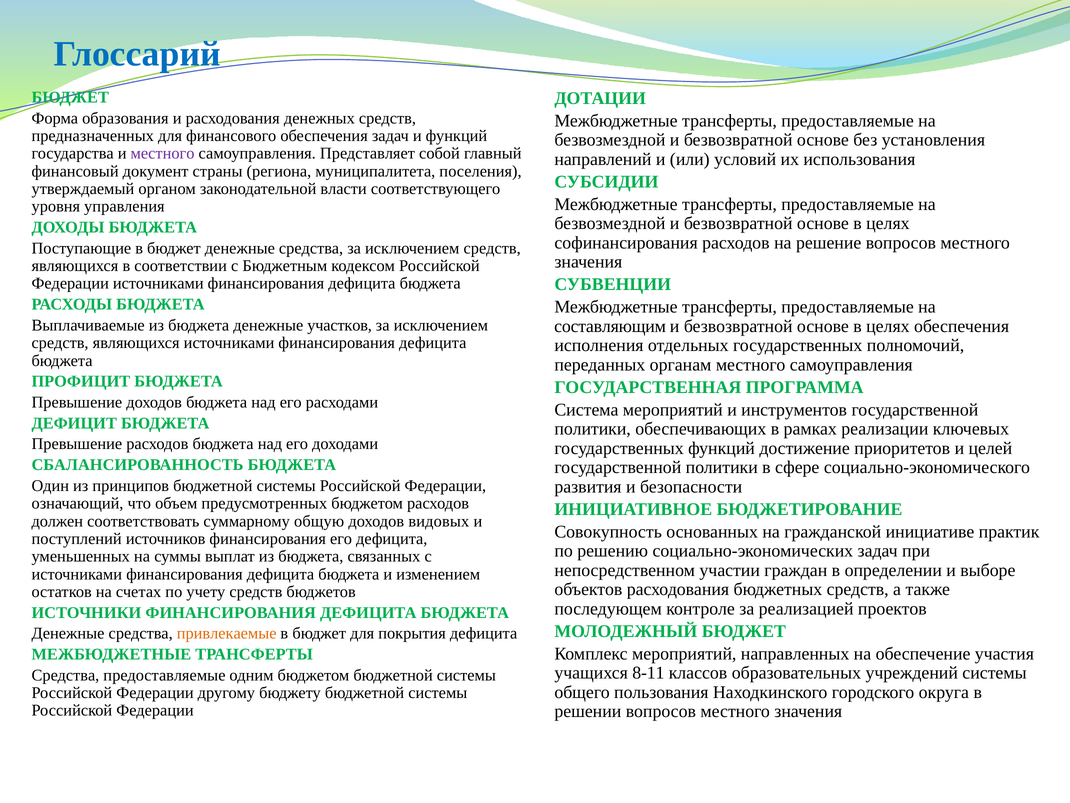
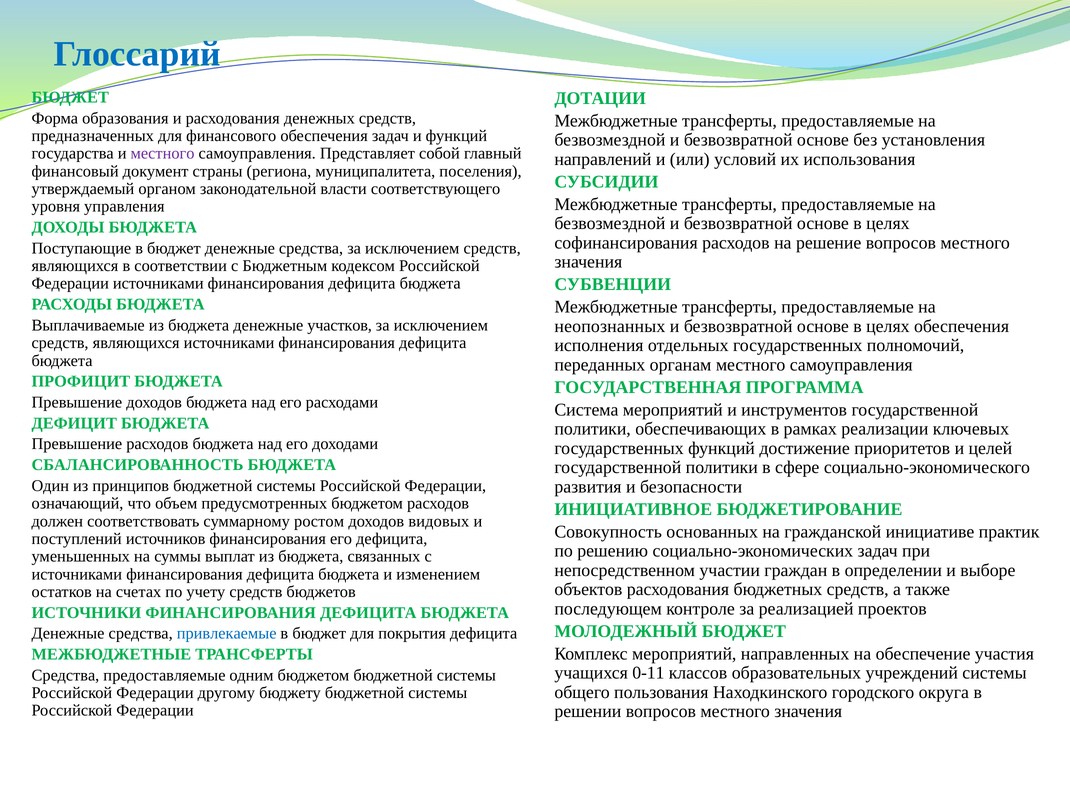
составляющим: составляющим -> неопознанных
общую: общую -> ростом
привлекаемые colour: orange -> blue
8-11: 8-11 -> 0-11
